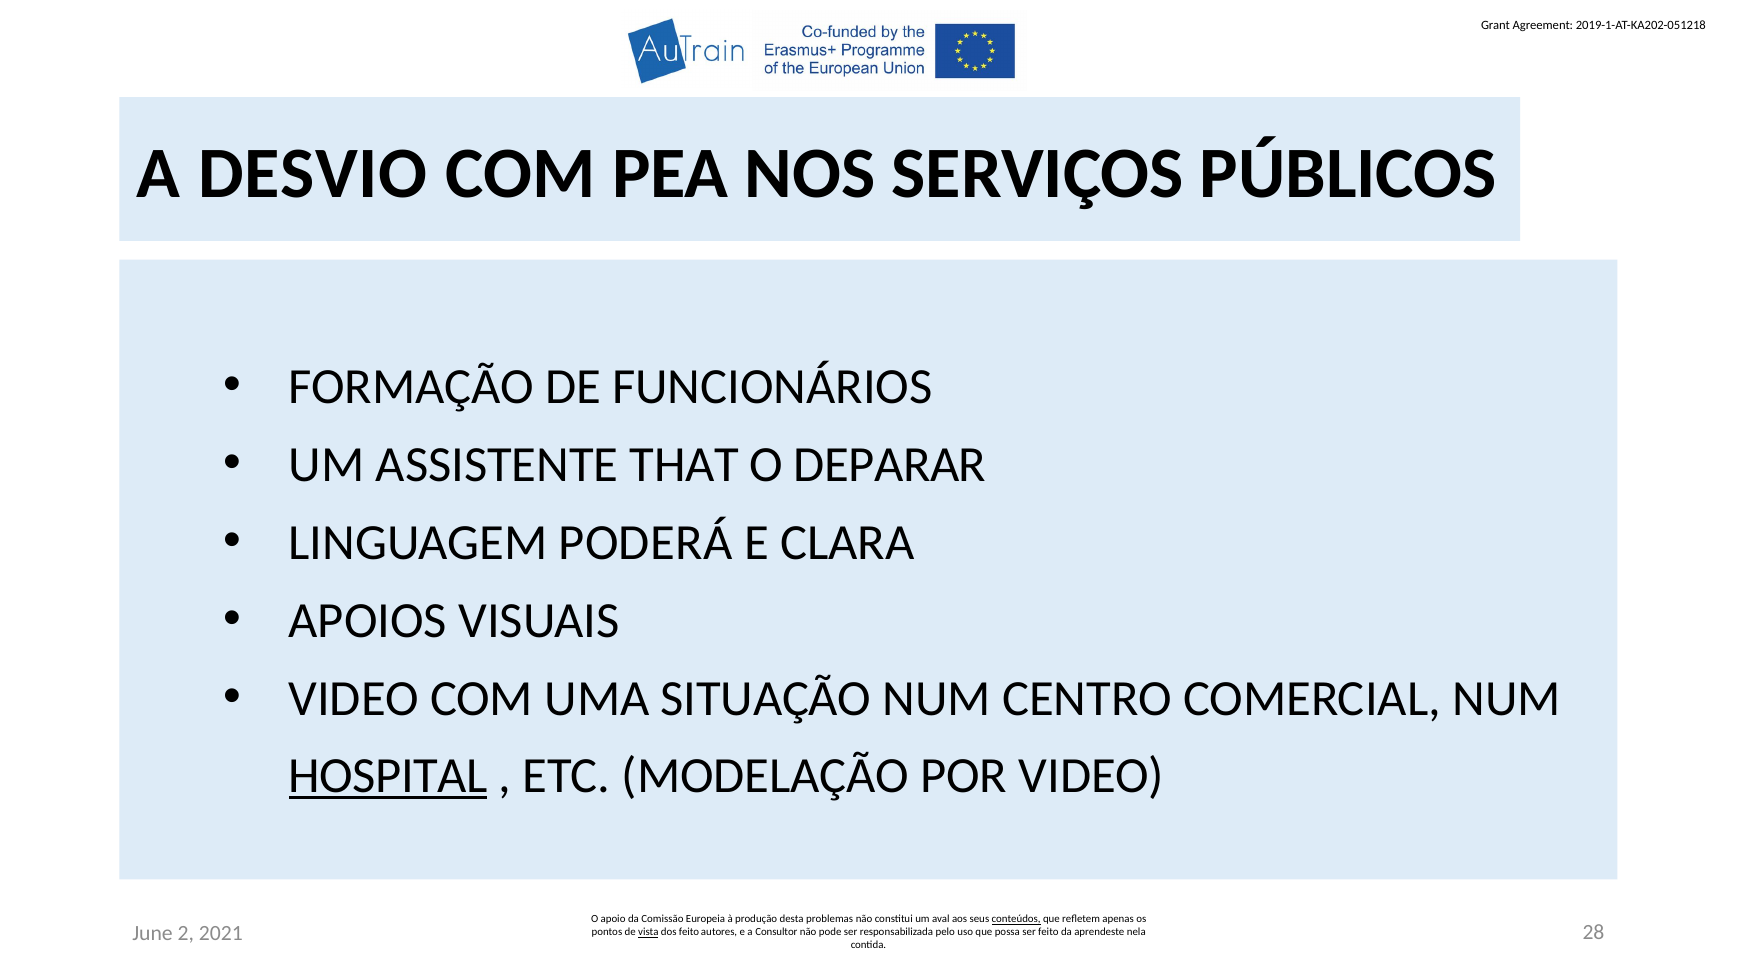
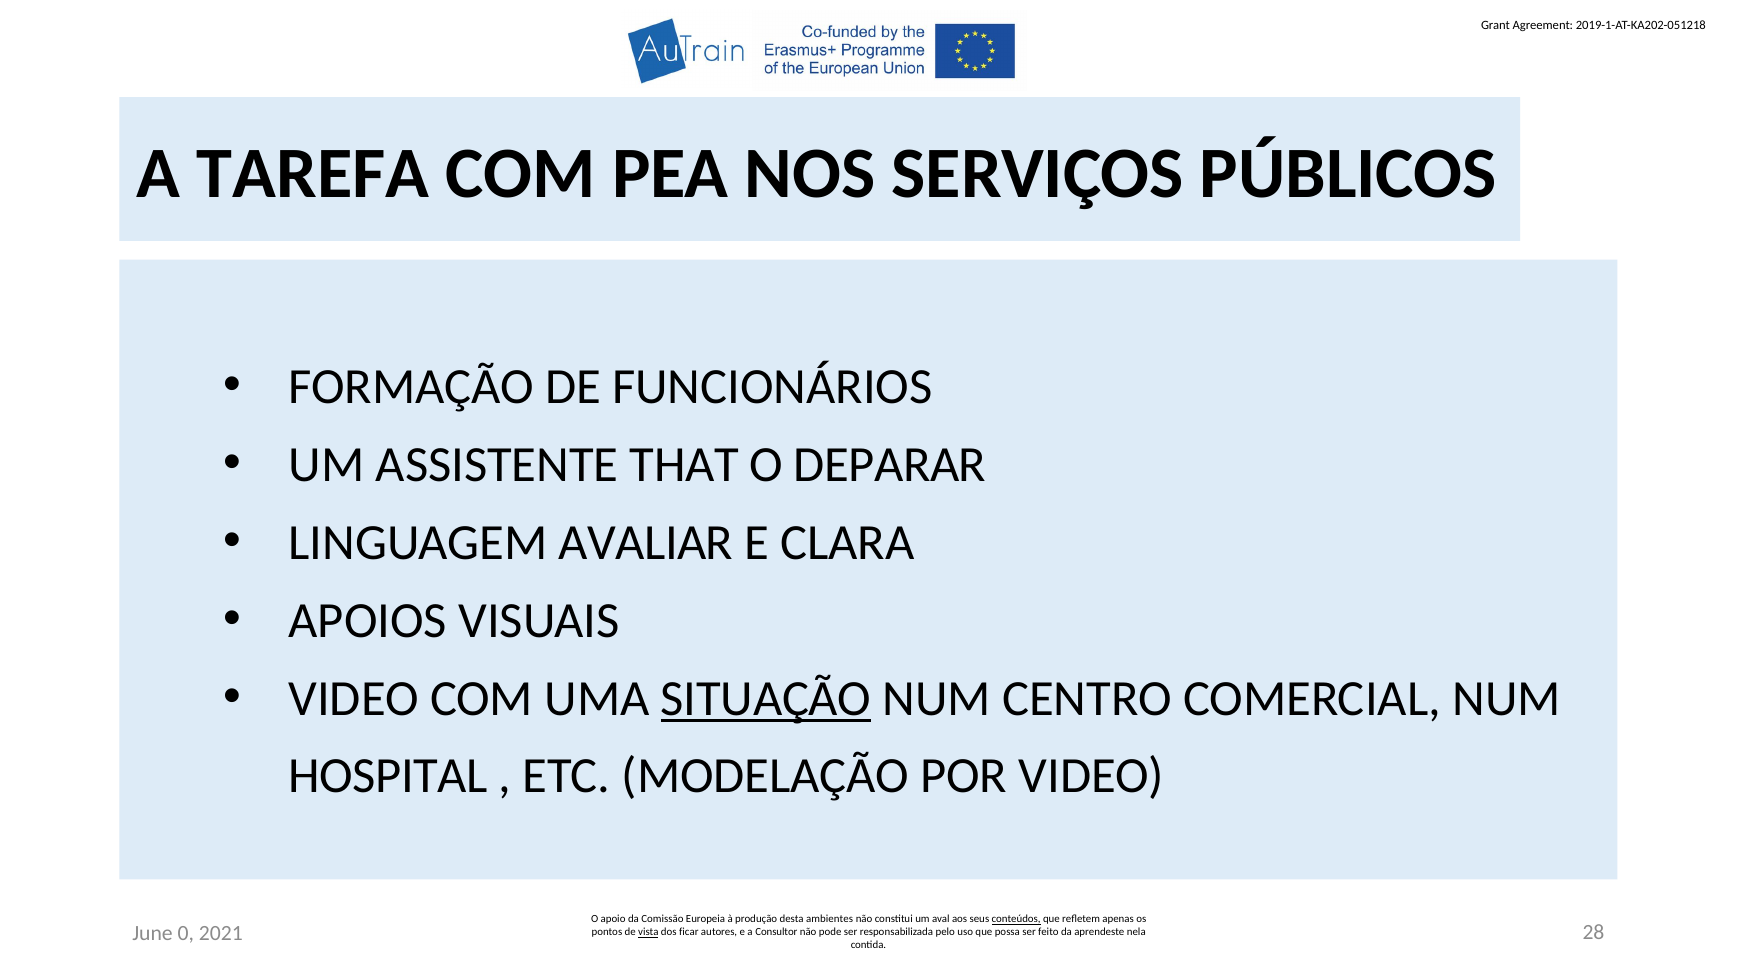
DESVIO: DESVIO -> TAREFA
PODERÁ: PODERÁ -> AVALIAR
SITUAÇÃO underline: none -> present
HOSPITAL underline: present -> none
problemas: problemas -> ambientes
2: 2 -> 0
dos feito: feito -> ficar
